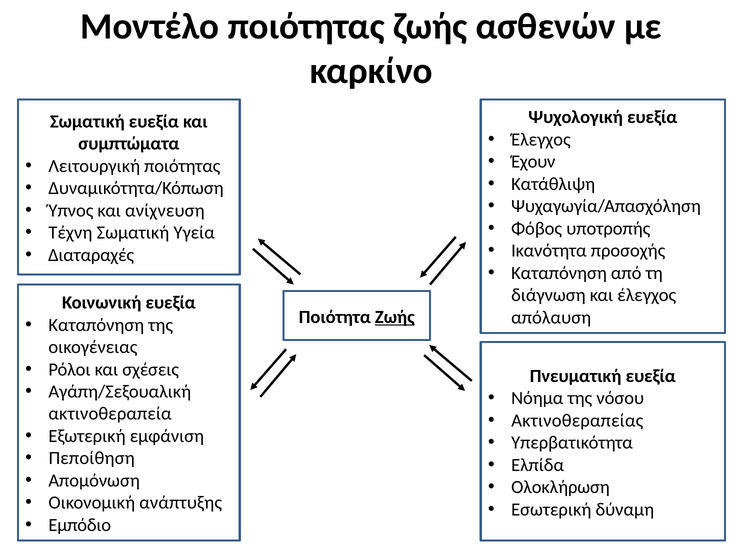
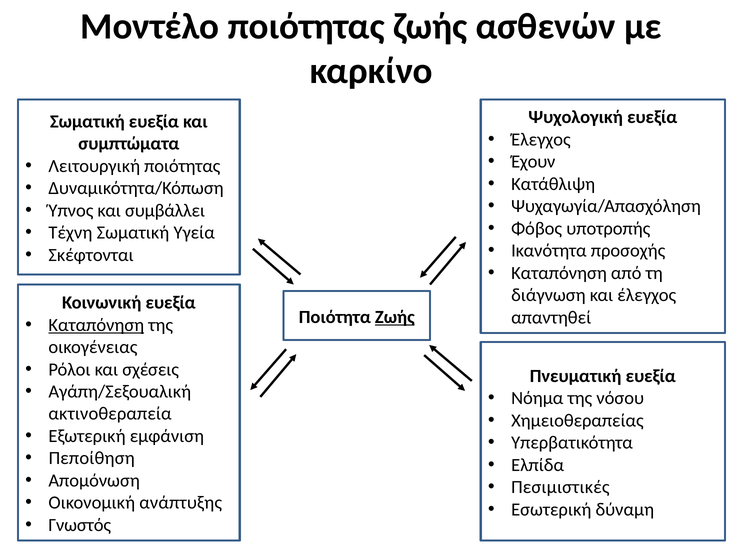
ανίχνευση: ανίχνευση -> συμβάλλει
Διαταραχές: Διαταραχές -> Σκέφτονται
απόλαυση: απόλαυση -> απαντηθεί
Καταπόνηση at (96, 325) underline: none -> present
Ακτινοθεραπείας: Ακτινοθεραπείας -> Χημειοθεραπείας
Ολοκλήρωση: Ολοκλήρωση -> Πεσιμιστικές
Εμπόδιο: Εμπόδιο -> Γνωστός
